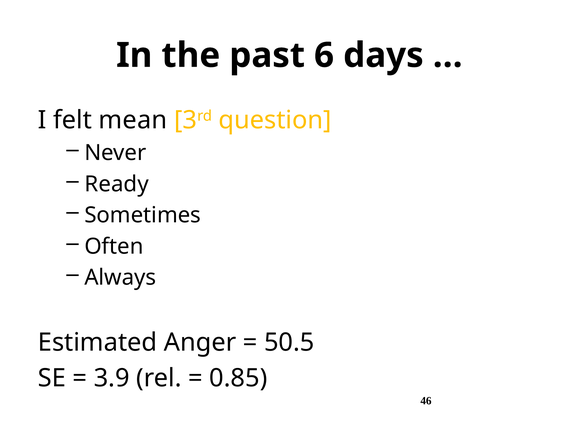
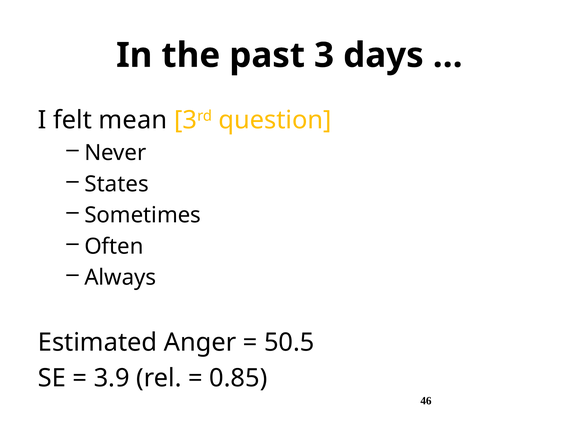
6: 6 -> 3
Ready: Ready -> States
